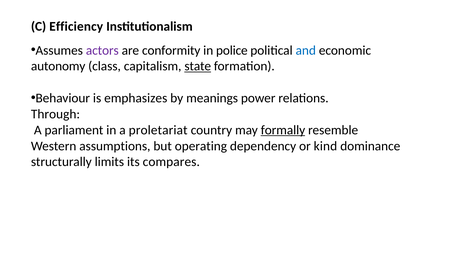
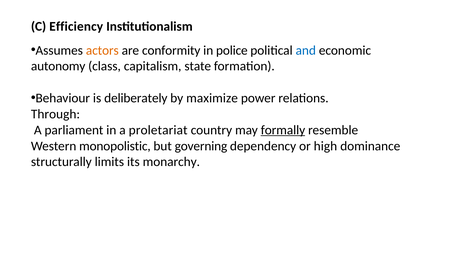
actors colour: purple -> orange
state underline: present -> none
emphasizes: emphasizes -> deliberately
meanings: meanings -> maximize
assumptions: assumptions -> monopolistic
operating: operating -> governing
kind: kind -> high
compares: compares -> monarchy
